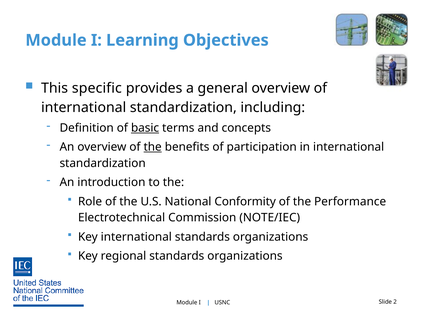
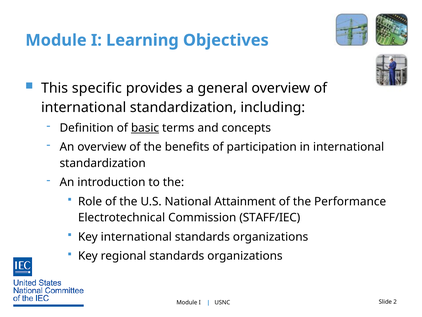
the at (153, 147) underline: present -> none
Conformity: Conformity -> Attainment
NOTE/IEC: NOTE/IEC -> STAFF/IEC
